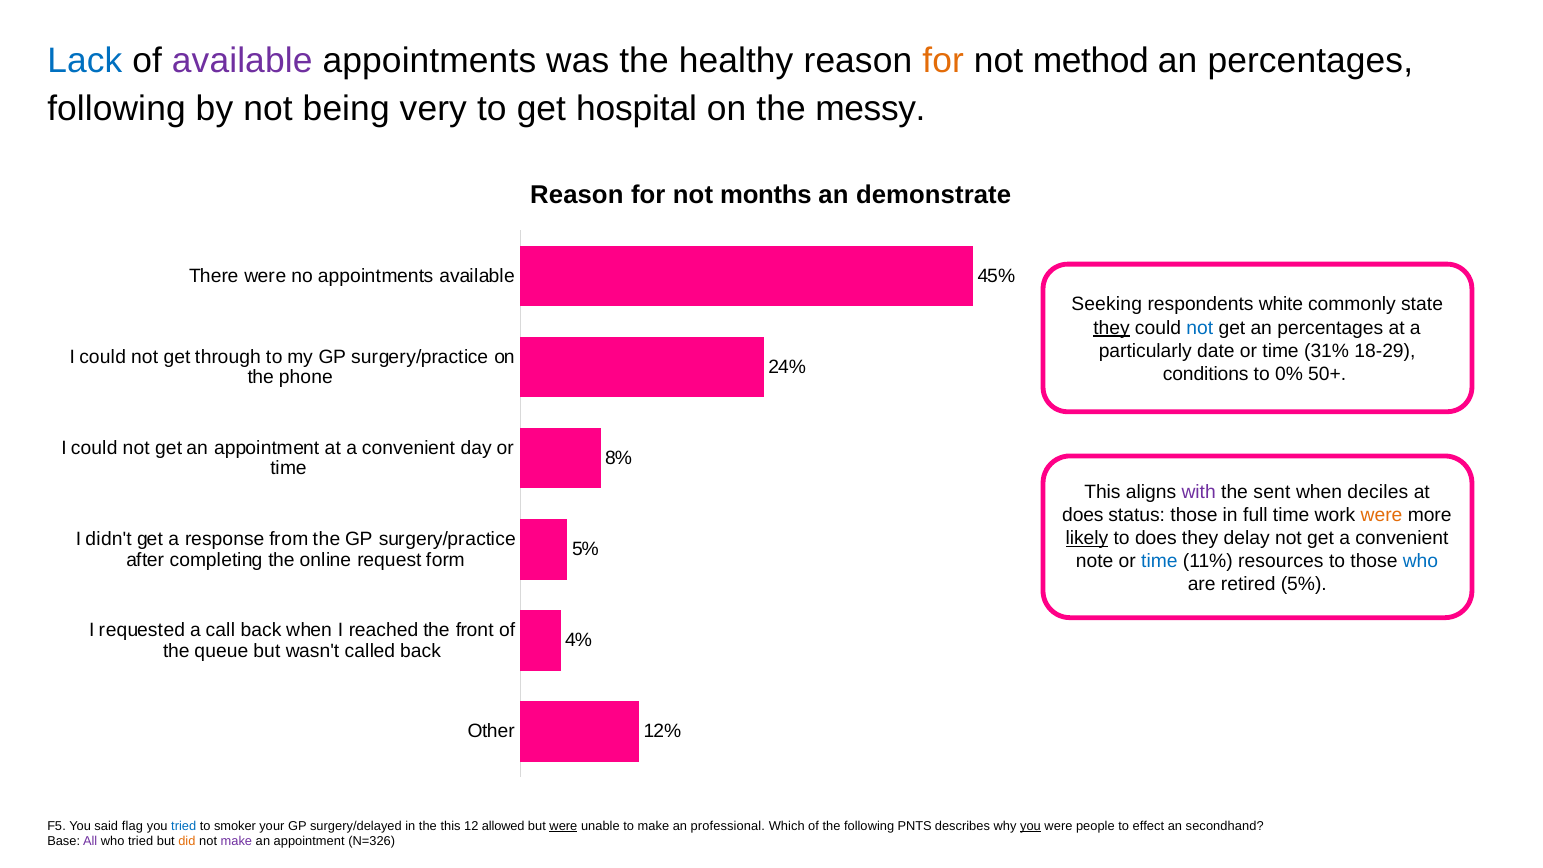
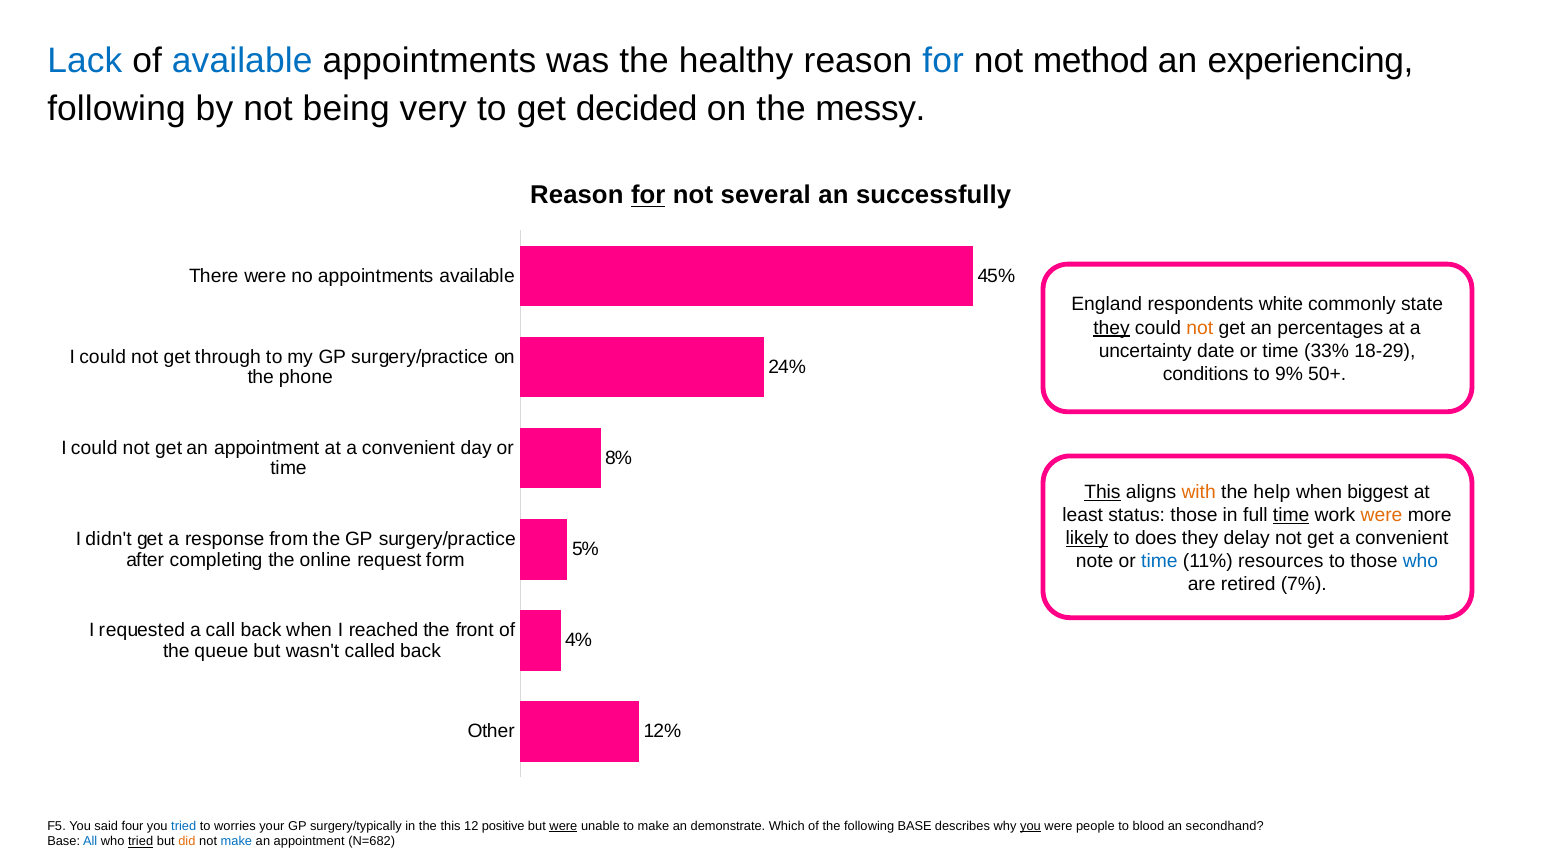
available at (242, 61) colour: purple -> blue
for at (943, 61) colour: orange -> blue
percentages at (1310, 61): percentages -> experiencing
hospital: hospital -> decided
for at (648, 195) underline: none -> present
months: months -> several
demonstrate: demonstrate -> successfully
Seeking: Seeking -> England
not at (1200, 328) colour: blue -> orange
particularly: particularly -> uncertainty
31%: 31% -> 33%
0%: 0% -> 9%
This at (1102, 492) underline: none -> present
with colour: purple -> orange
sent: sent -> help
deciles: deciles -> biggest
does at (1083, 515): does -> least
time at (1291, 515) underline: none -> present
retired 5%: 5% -> 7%
flag: flag -> four
smoker: smoker -> worries
surgery/delayed: surgery/delayed -> surgery/typically
allowed: allowed -> positive
professional: professional -> demonstrate
following PNTS: PNTS -> BASE
effect: effect -> blood
All colour: purple -> blue
tried at (141, 841) underline: none -> present
make at (236, 841) colour: purple -> blue
N=326: N=326 -> N=682
